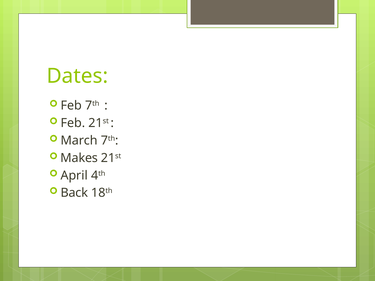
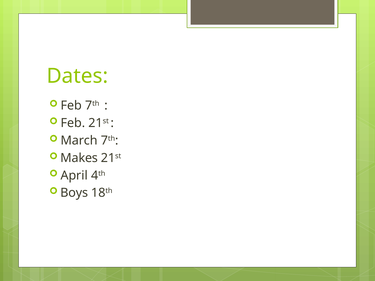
Back: Back -> Boys
